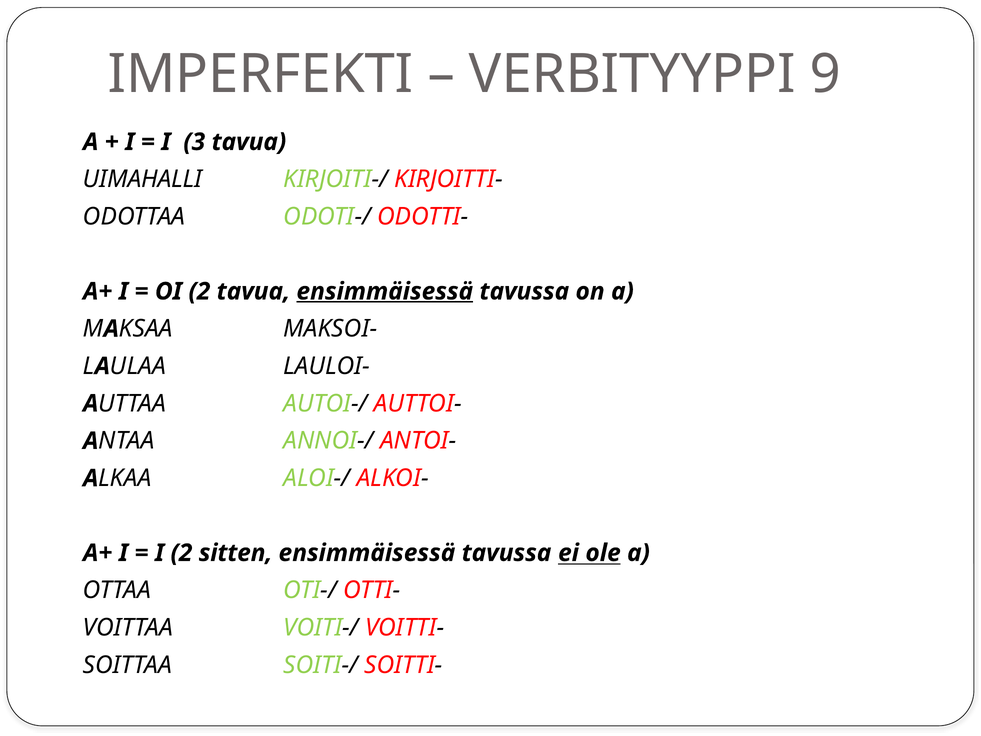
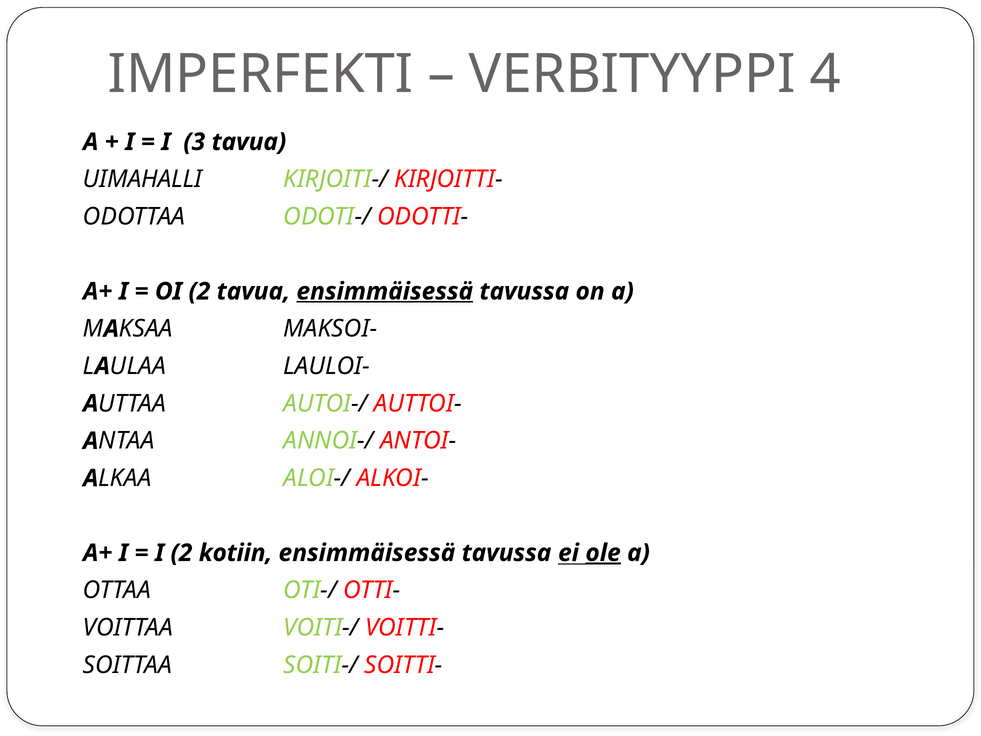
9: 9 -> 4
sitten: sitten -> kotiin
ole underline: none -> present
